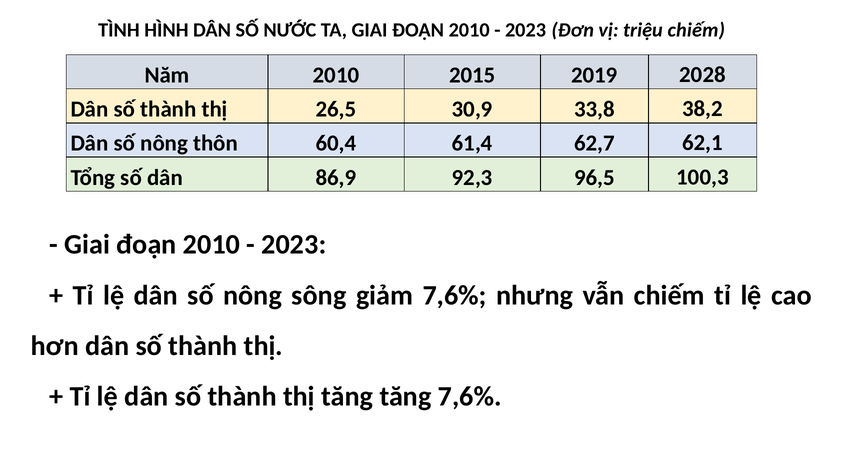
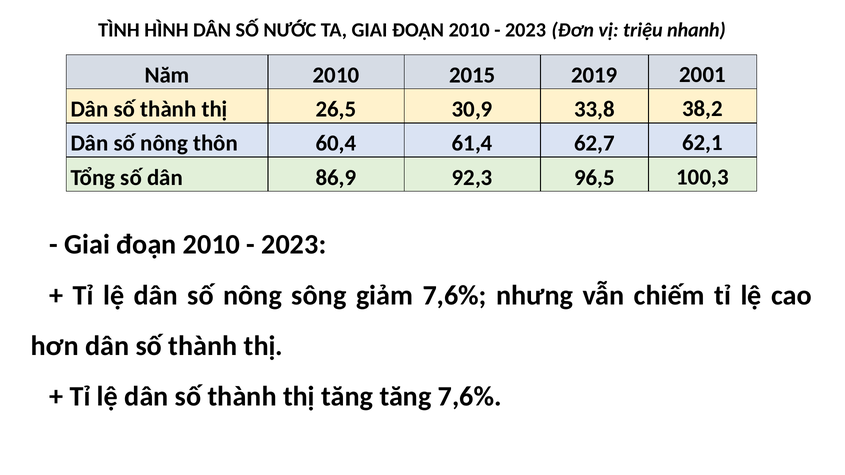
triệu chiếm: chiếm -> nhanh
2028: 2028 -> 2001
